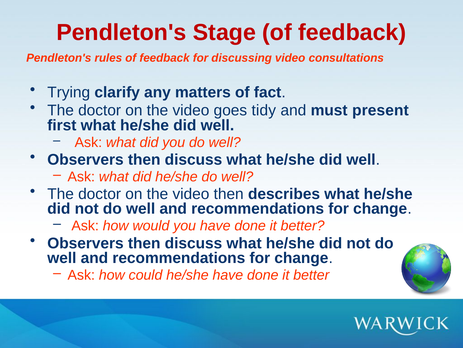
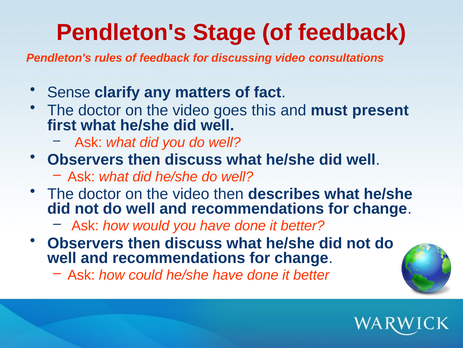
Trying: Trying -> Sense
tidy: tidy -> this
